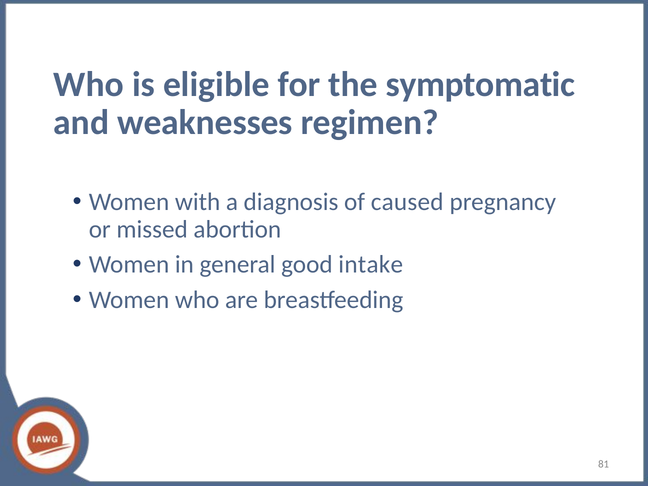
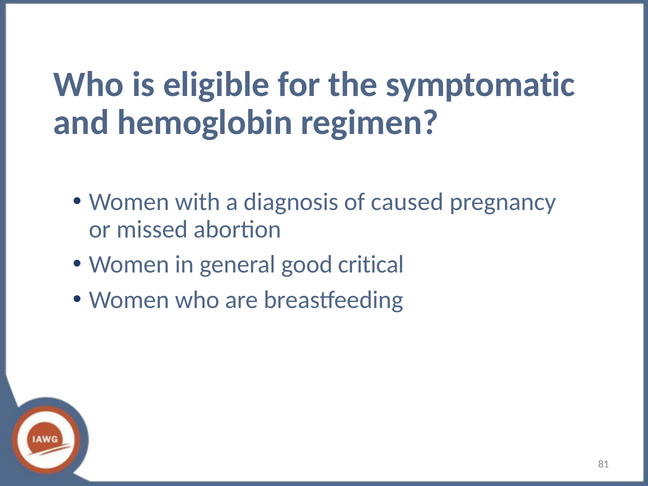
weaknesses: weaknesses -> hemoglobin
intake: intake -> critical
